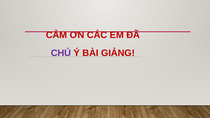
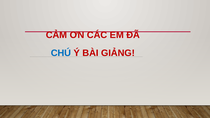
CHÚ colour: purple -> blue
